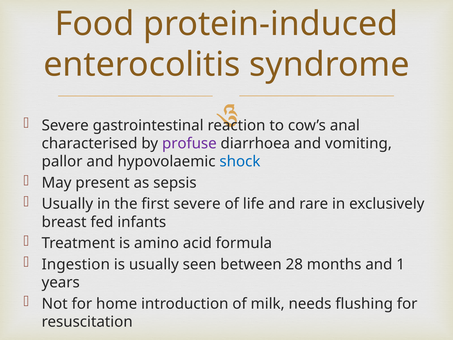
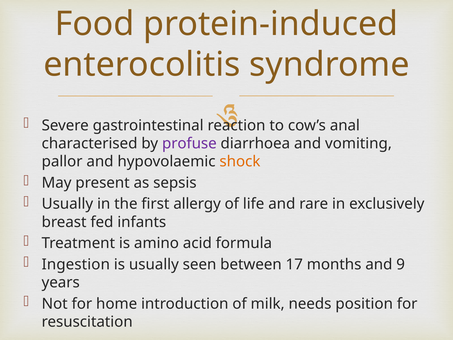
shock colour: blue -> orange
first severe: severe -> allergy
28: 28 -> 17
1: 1 -> 9
flushing: flushing -> position
